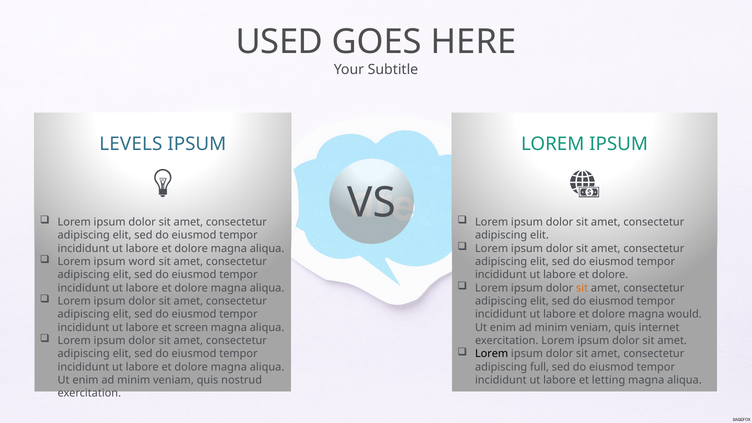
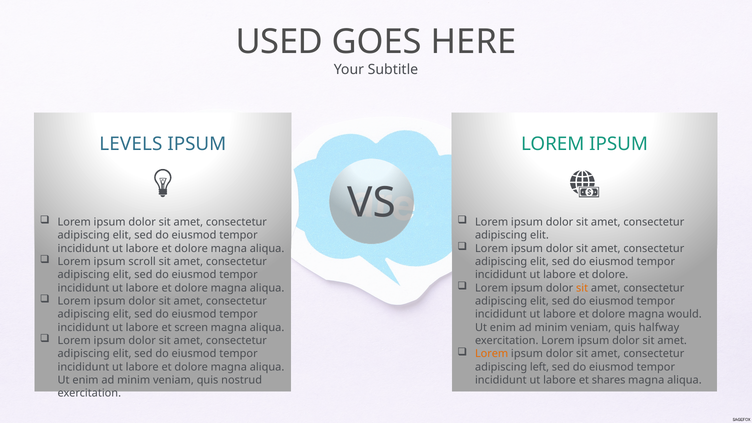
word: word -> scroll
internet: internet -> halfway
Lorem at (492, 354) colour: black -> orange
full: full -> left
letting: letting -> shares
